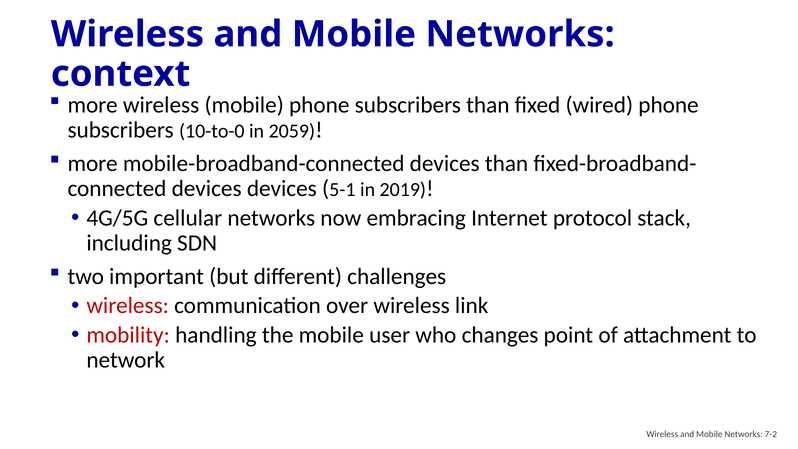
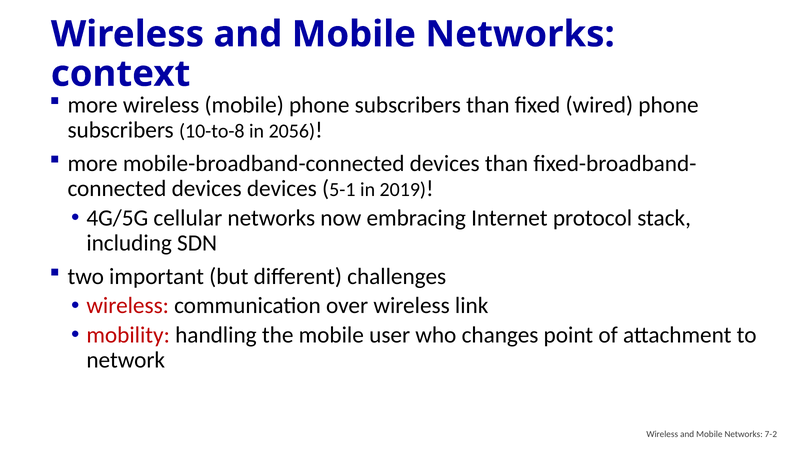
10-to-0: 10-to-0 -> 10-to-8
2059: 2059 -> 2056
